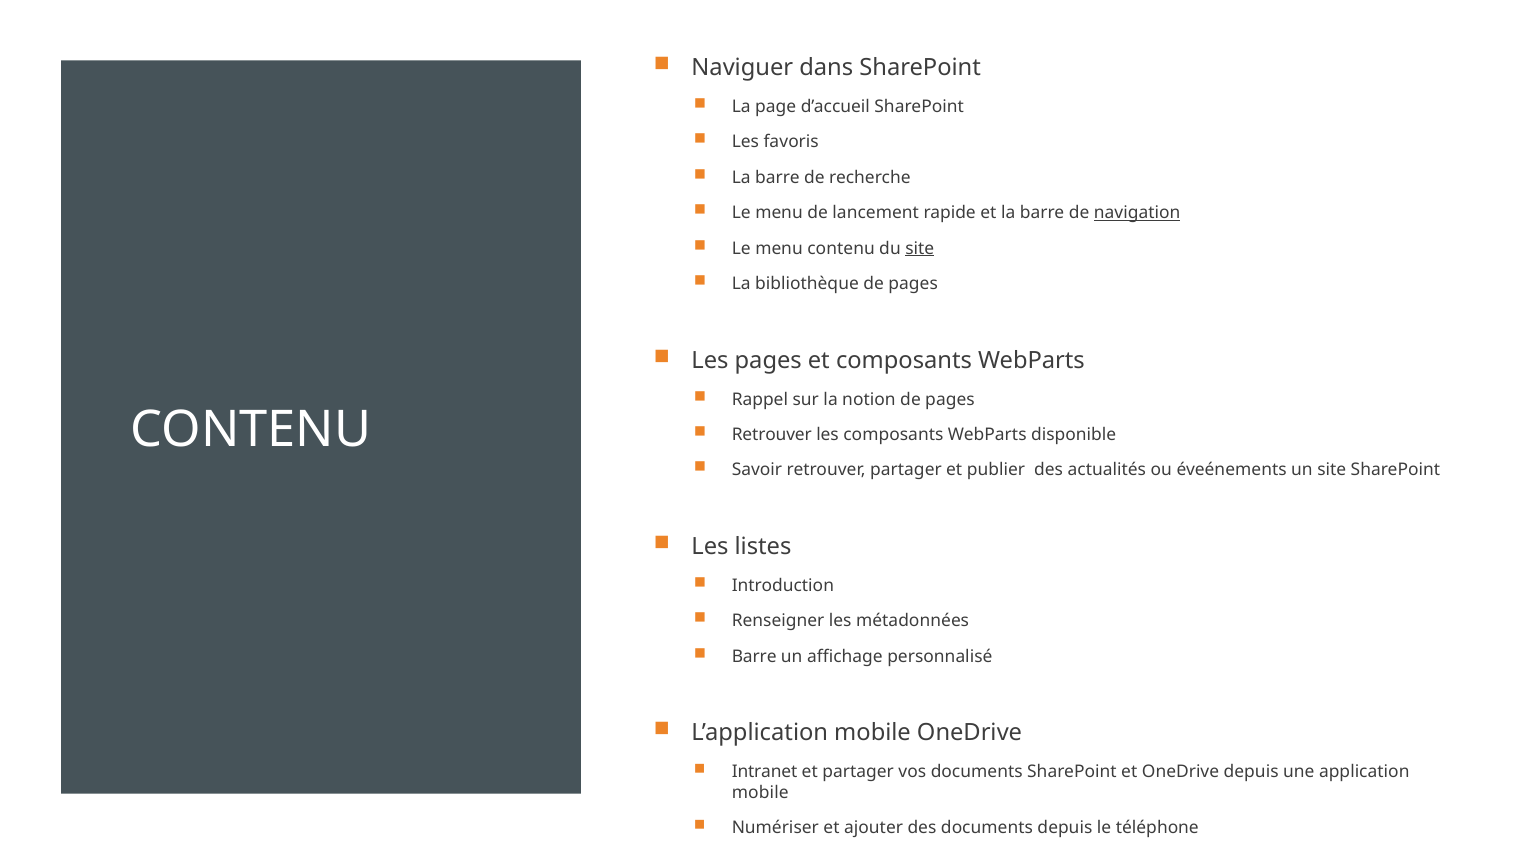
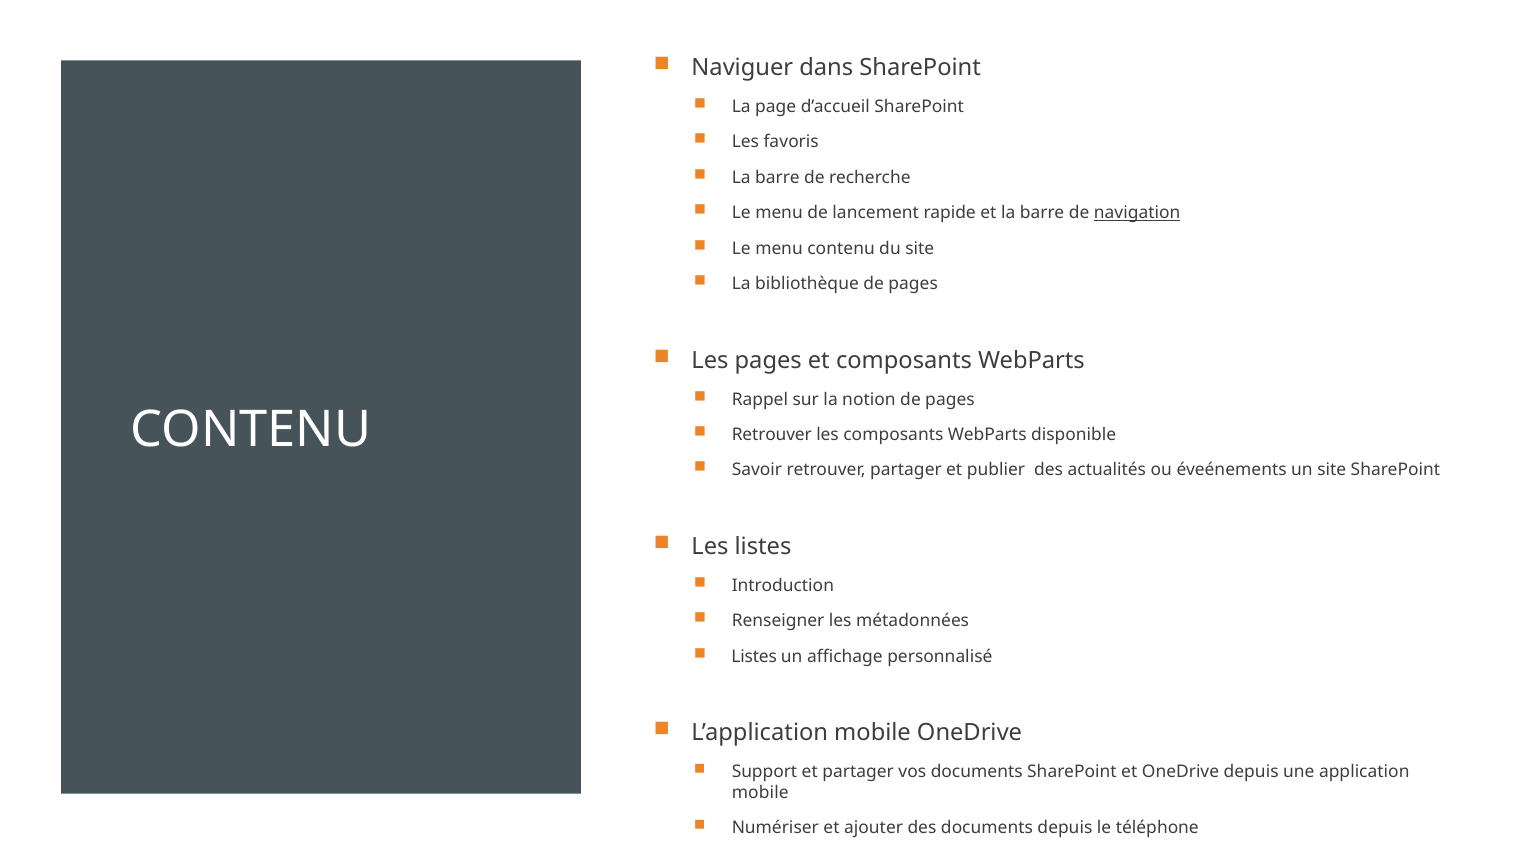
site at (920, 248) underline: present -> none
Barre at (754, 657): Barre -> Listes
Intranet: Intranet -> Support
